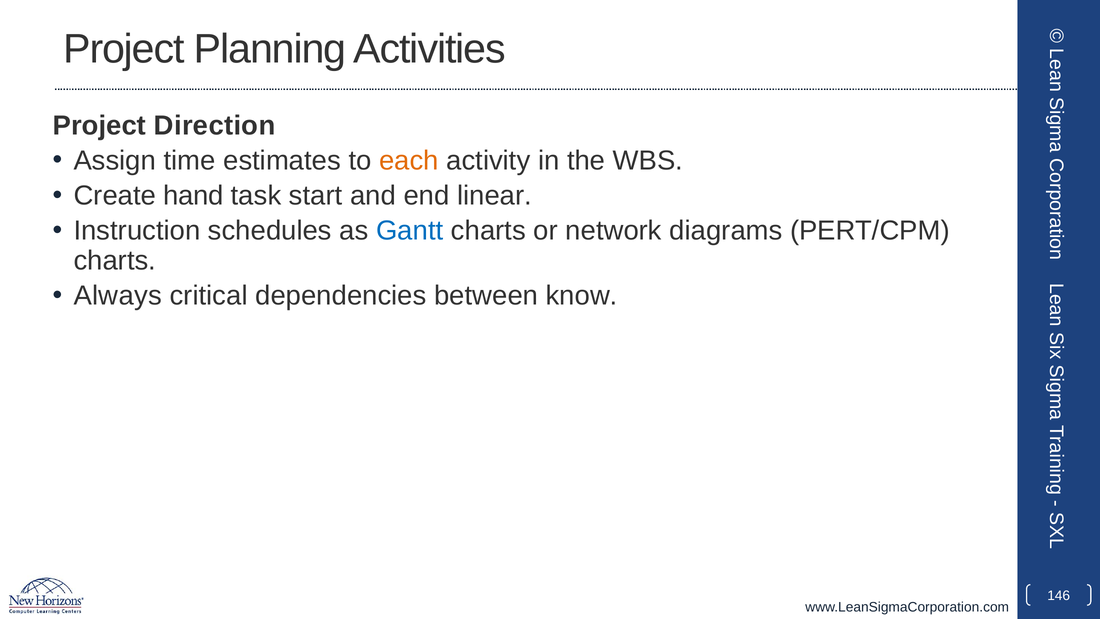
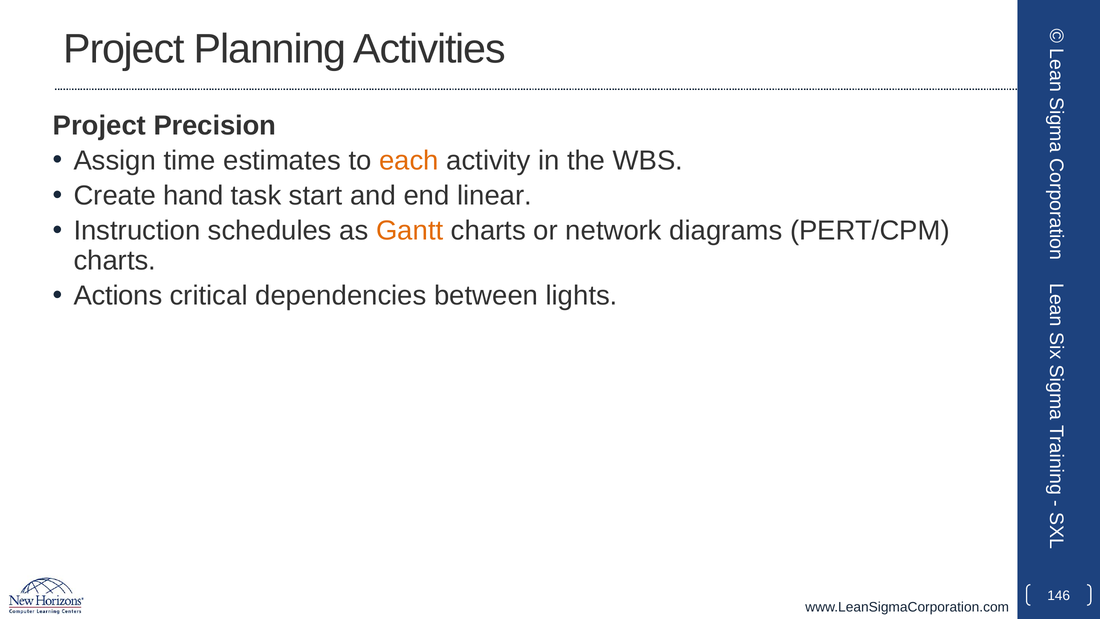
Direction: Direction -> Precision
Gantt colour: blue -> orange
Always: Always -> Actions
know: know -> lights
